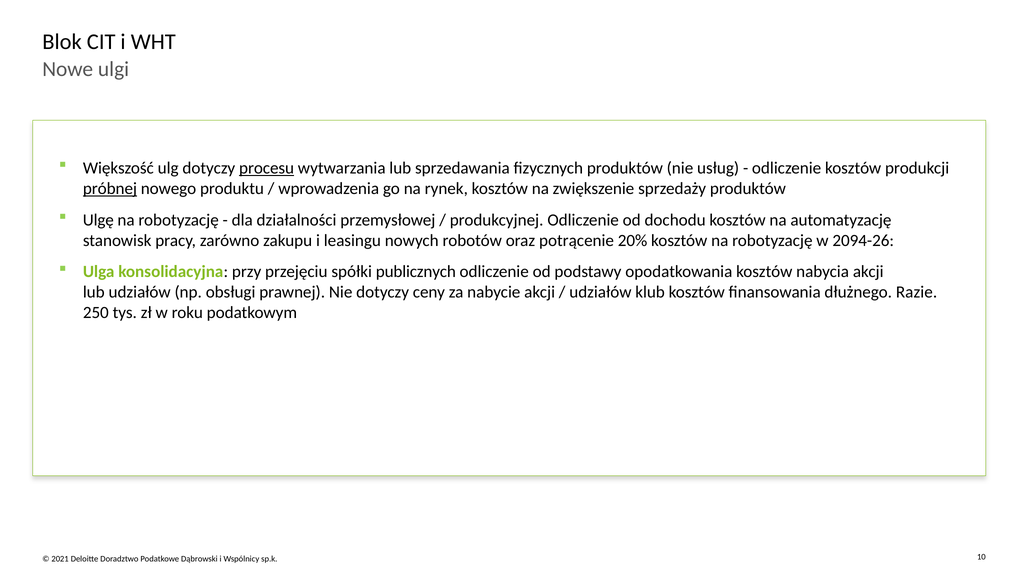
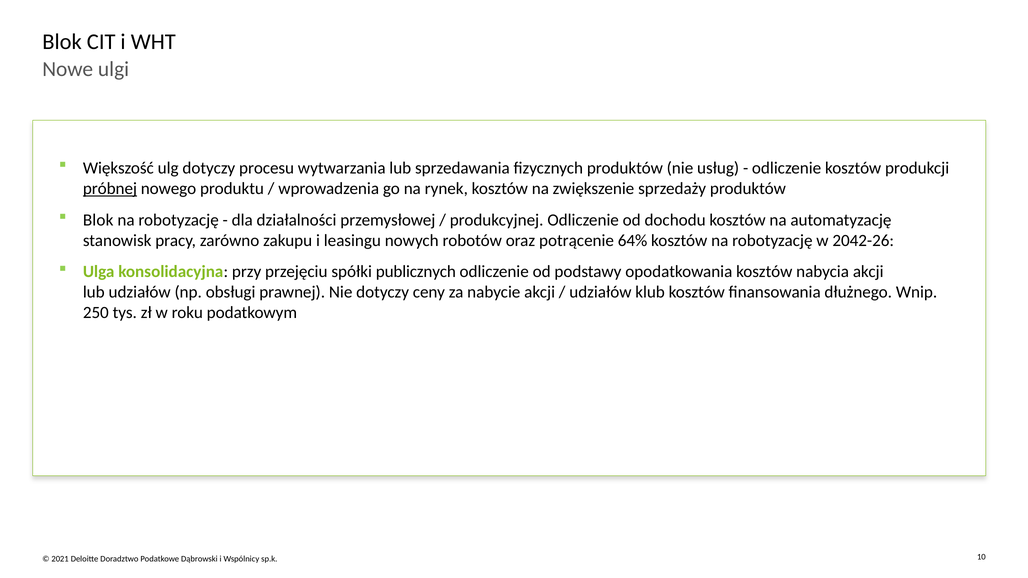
procesu underline: present -> none
Ulgę at (98, 220): Ulgę -> Blok
20%: 20% -> 64%
2094-26: 2094-26 -> 2042-26
Razie: Razie -> Wnip
